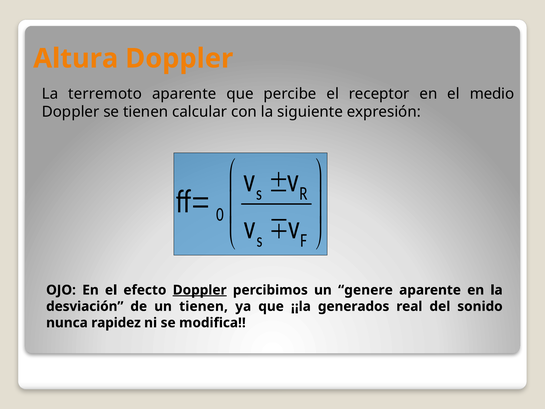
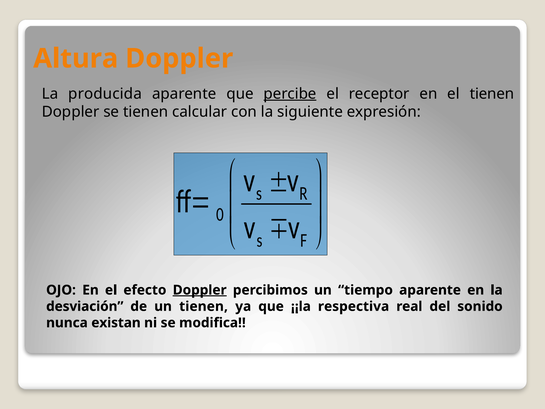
terremoto: terremoto -> producida
percibe underline: none -> present
el medio: medio -> tienen
genere: genere -> tiempo
generados: generados -> respectiva
rapidez: rapidez -> existan
